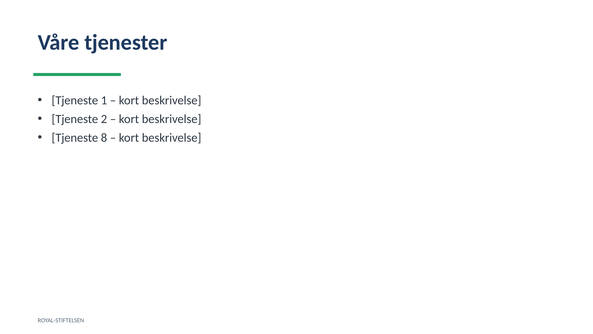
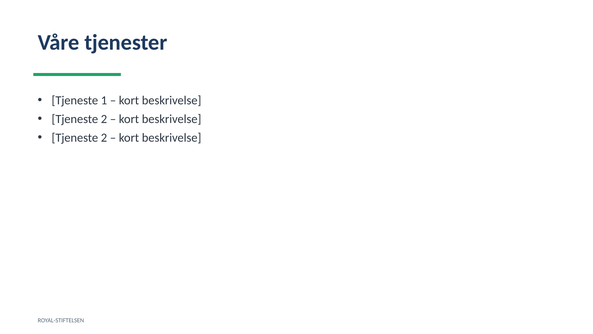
8 at (104, 138): 8 -> 2
